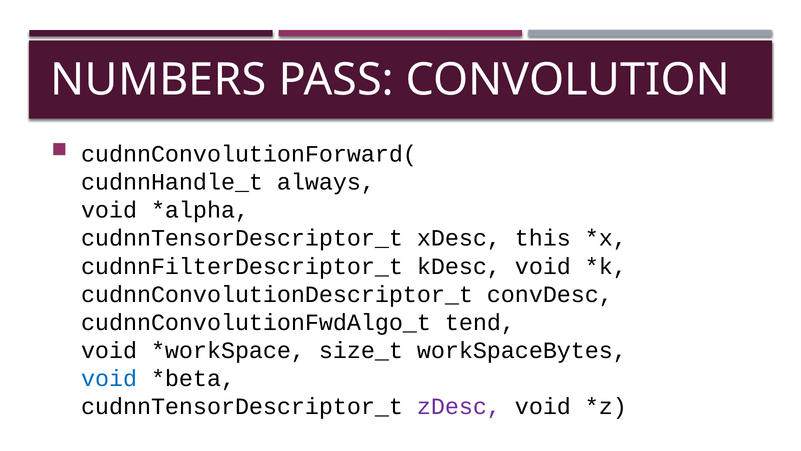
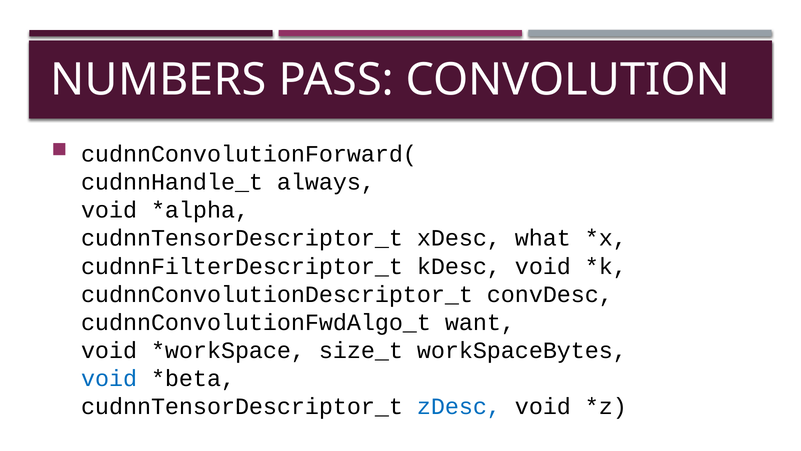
this: this -> what
tend: tend -> want
zDesc colour: purple -> blue
